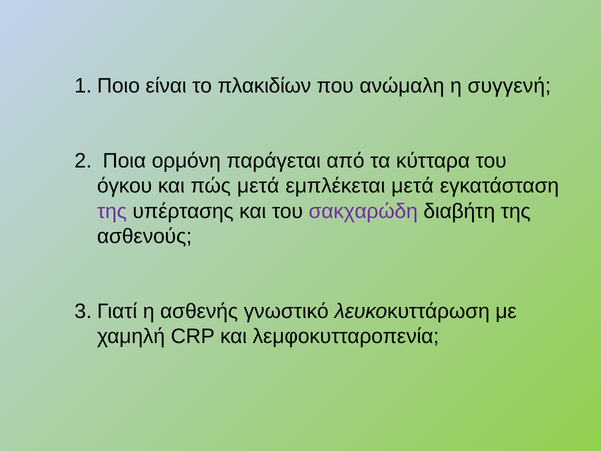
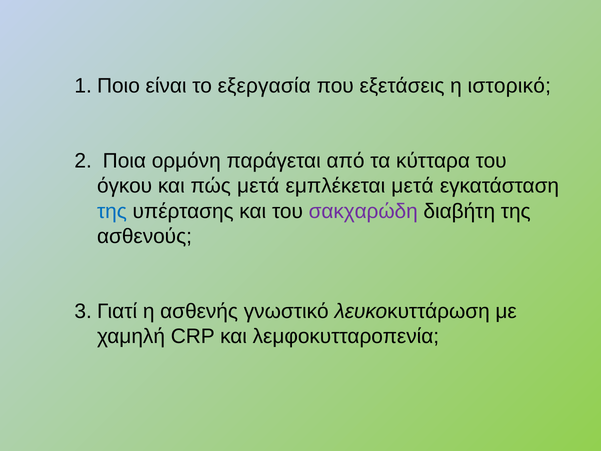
πλακιδίων: πλακιδίων -> εξεργασία
ανώμαλη: ανώμαλη -> εξετάσεις
συγγενή: συγγενή -> ιστορικό
της at (112, 211) colour: purple -> blue
